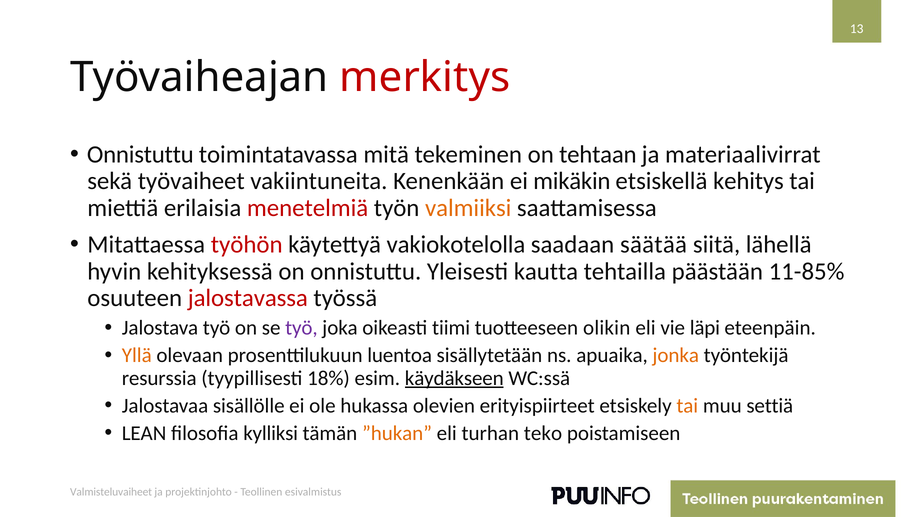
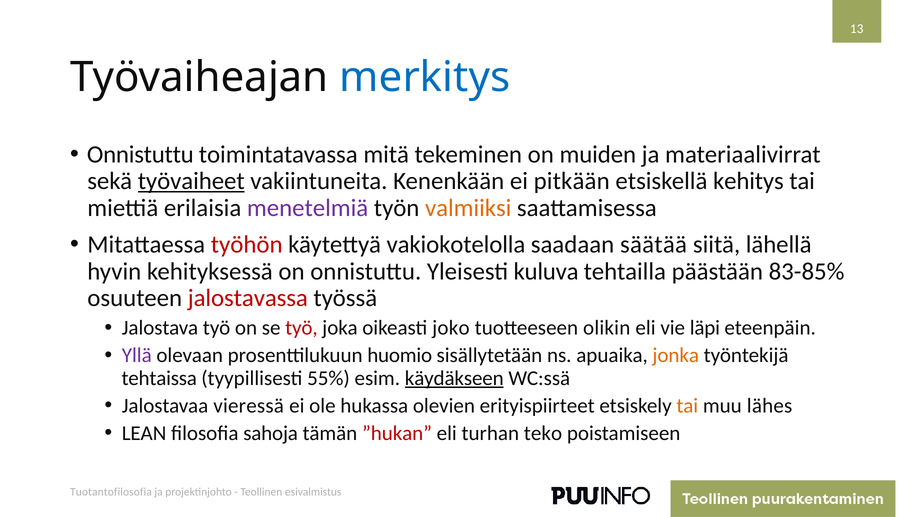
merkitys colour: red -> blue
tehtaan: tehtaan -> muiden
työvaiheet underline: none -> present
mikäkin: mikäkin -> pitkään
menetelmiä colour: red -> purple
kautta: kautta -> kuluva
11-85%: 11-85% -> 83-85%
työ at (301, 328) colour: purple -> red
tiimi: tiimi -> joko
Yllä colour: orange -> purple
luentoa: luentoa -> huomio
resurssia: resurssia -> tehtaissa
18%: 18% -> 55%
sisällölle: sisällölle -> vieressä
settiä: settiä -> lähes
kylliksi: kylliksi -> sahoja
”hukan colour: orange -> red
Valmisteluvaiheet: Valmisteluvaiheet -> Tuotantofilosofia
